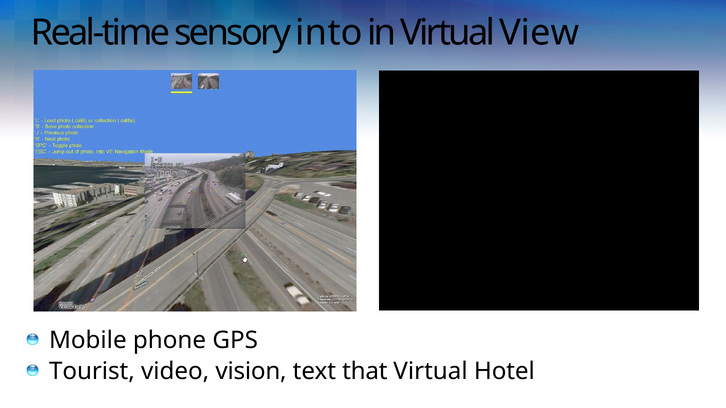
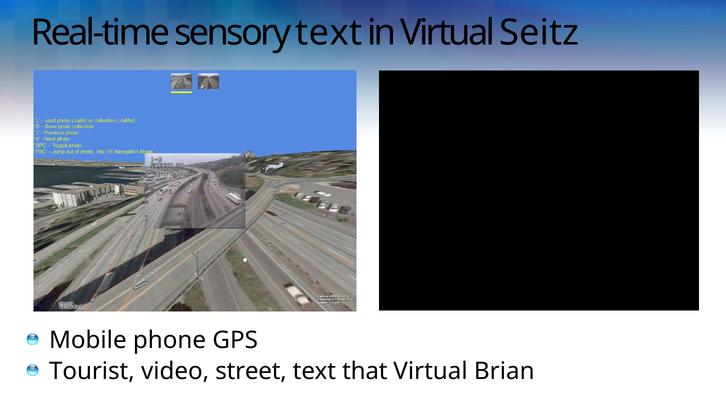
sensory into: into -> text
View: View -> Seitz
vision: vision -> street
Hotel: Hotel -> Brian
